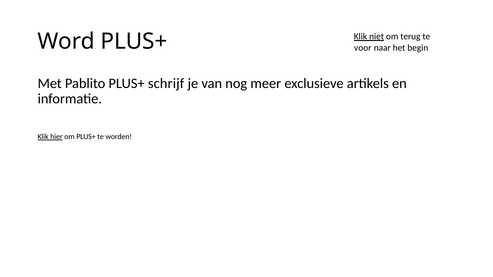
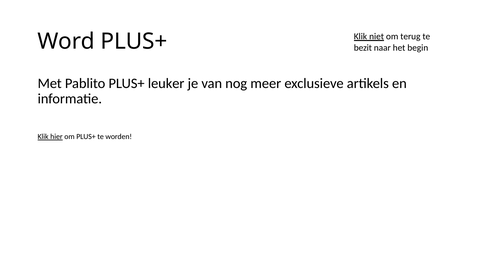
voor: voor -> bezit
schrijf: schrijf -> leuker
